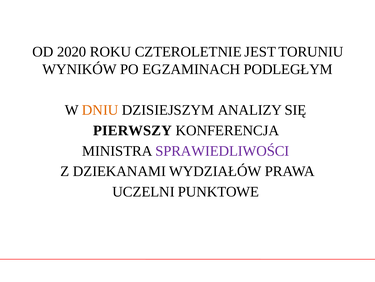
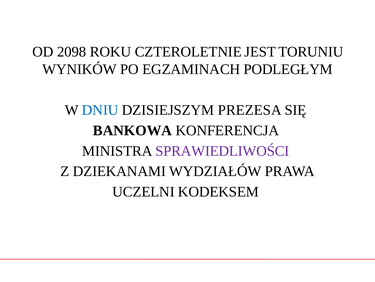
2020: 2020 -> 2098
DNIU colour: orange -> blue
ANALIZY: ANALIZY -> PREZESA
PIERWSZY: PIERWSZY -> BANKOWA
PUNKTOWE: PUNKTOWE -> KODEKSEM
